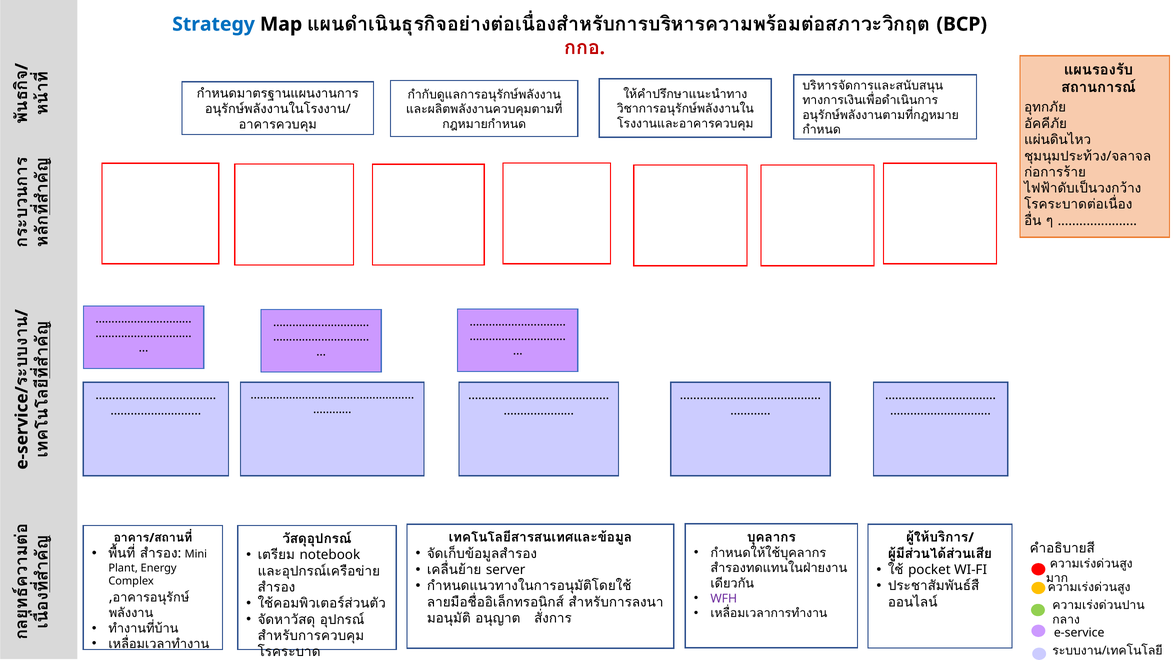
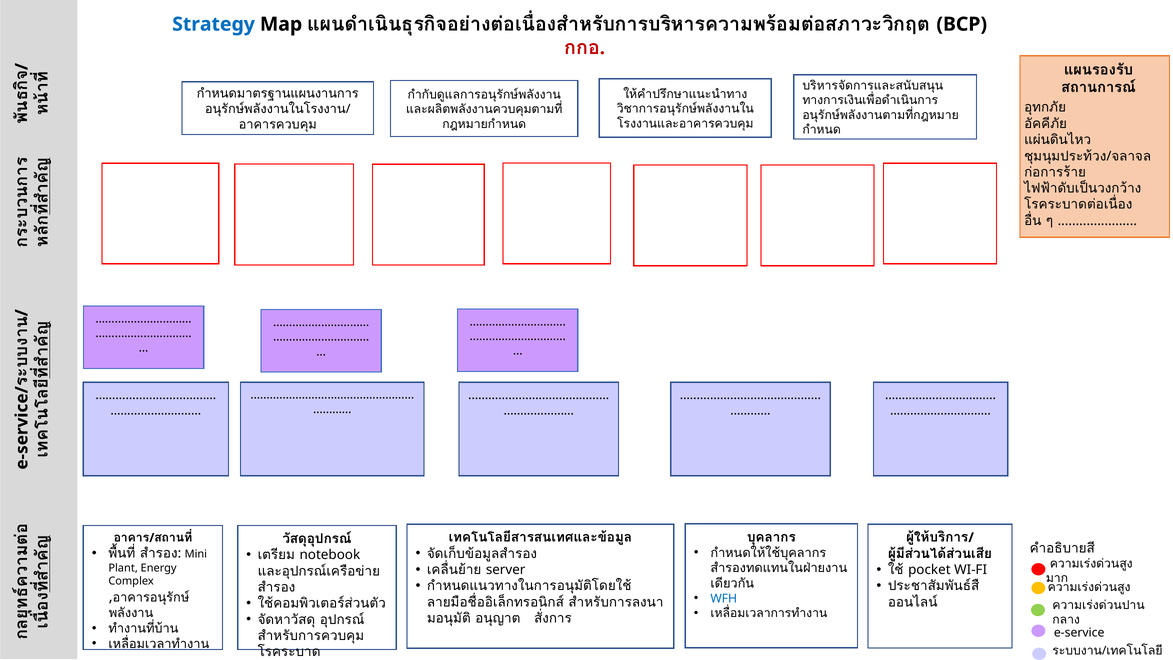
WFH colour: purple -> blue
